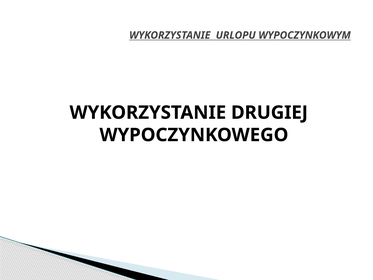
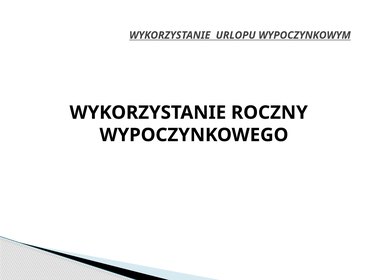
DRUGIEJ: DRUGIEJ -> ROCZNY
